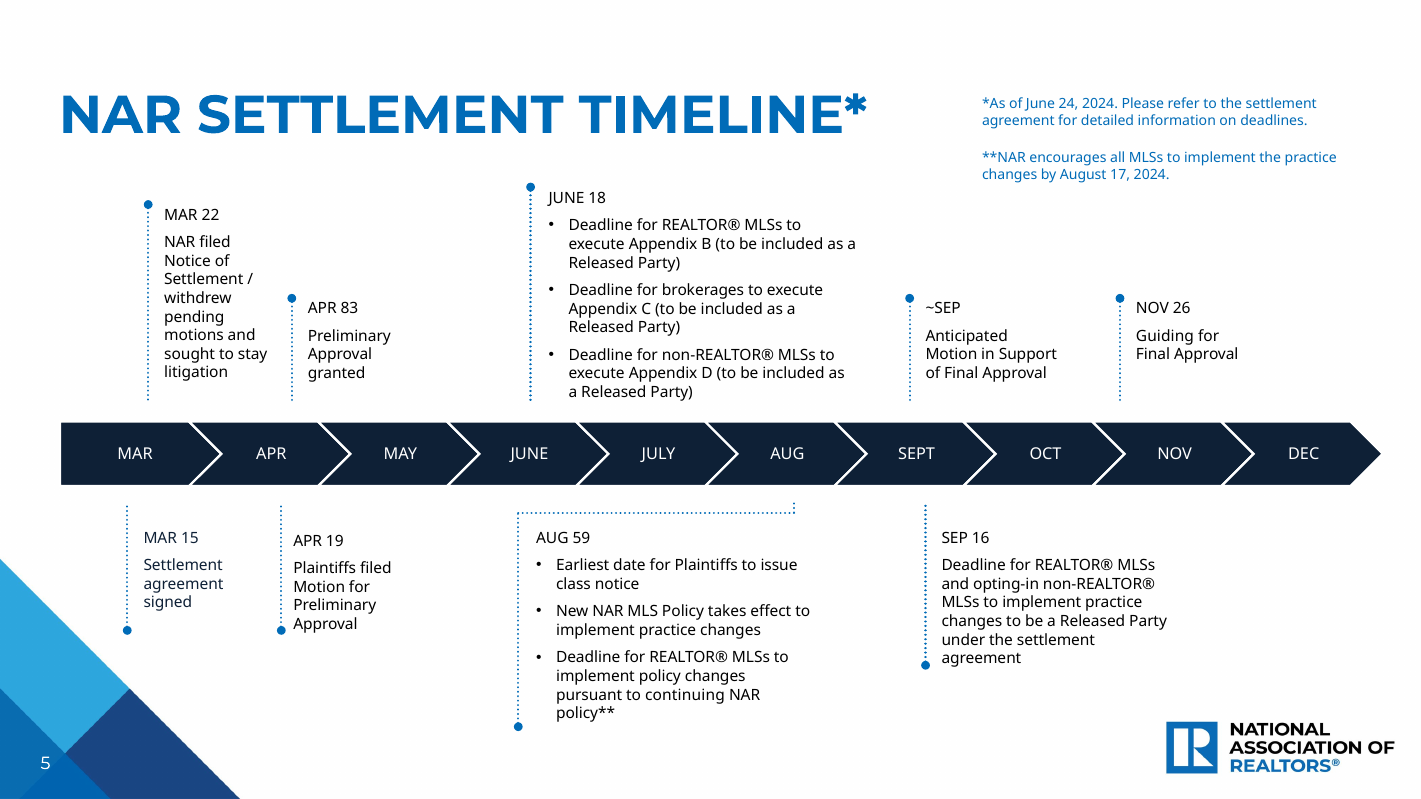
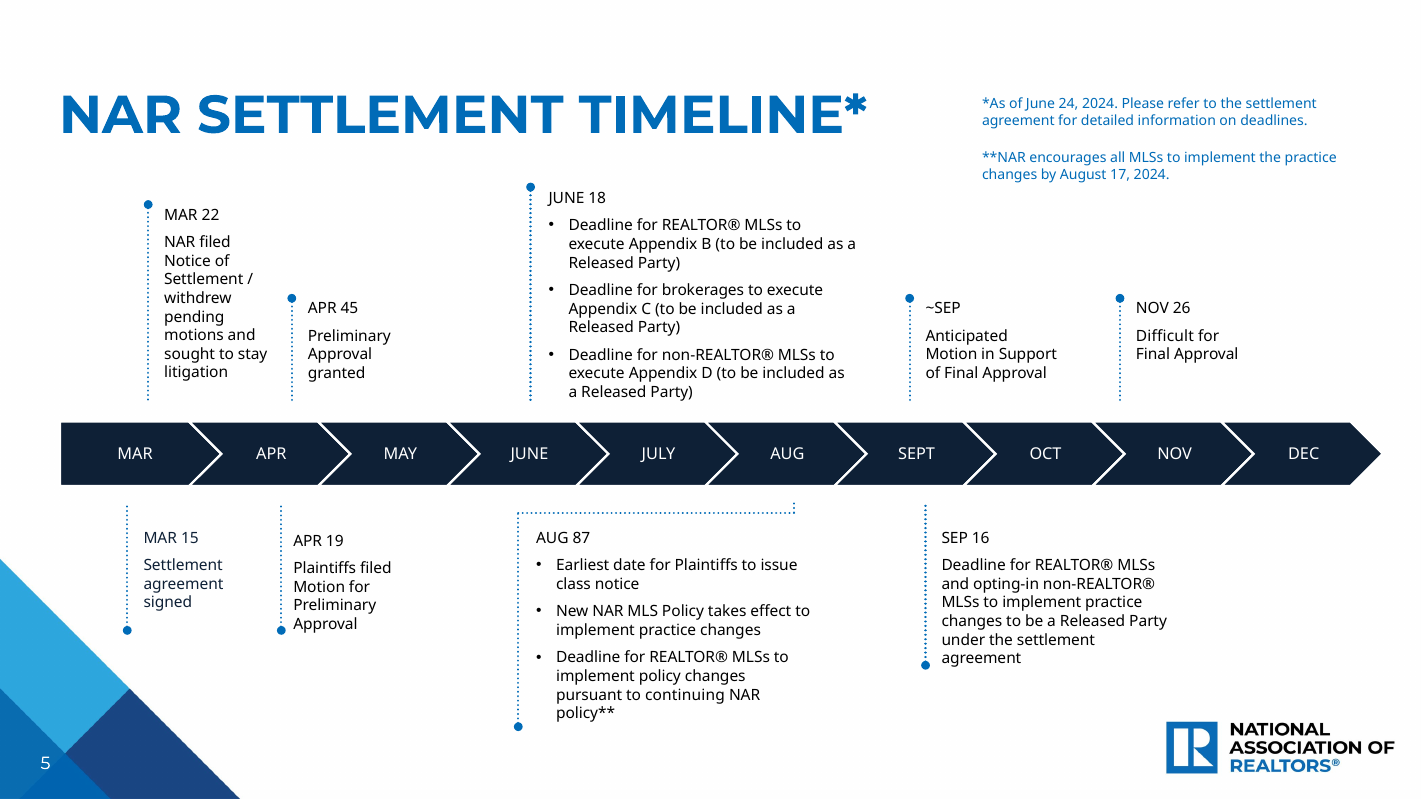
83: 83 -> 45
Guiding: Guiding -> Difficult
59: 59 -> 87
